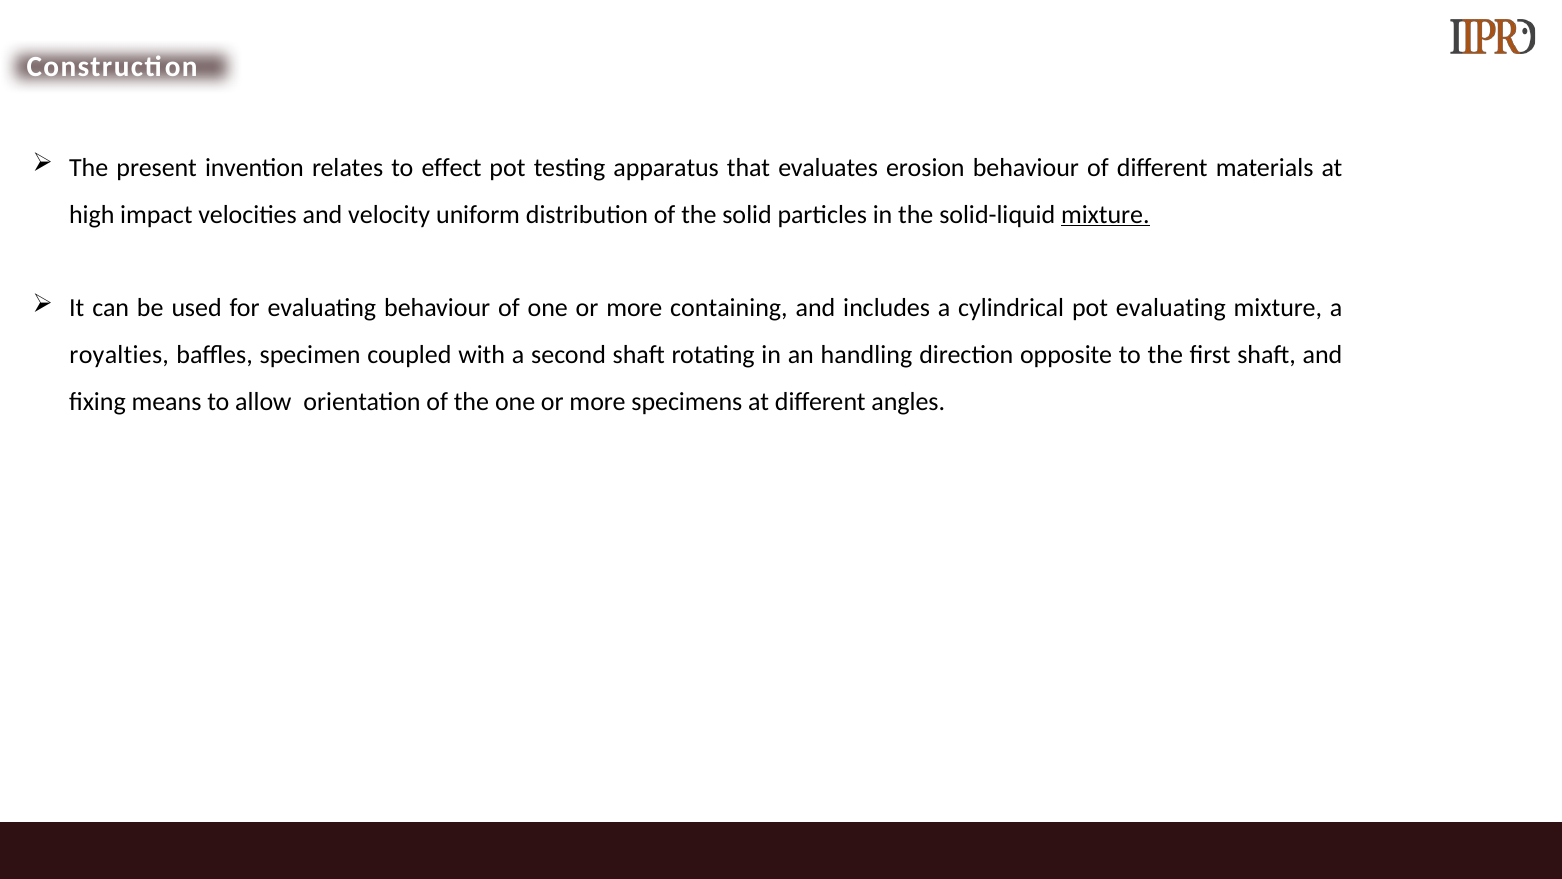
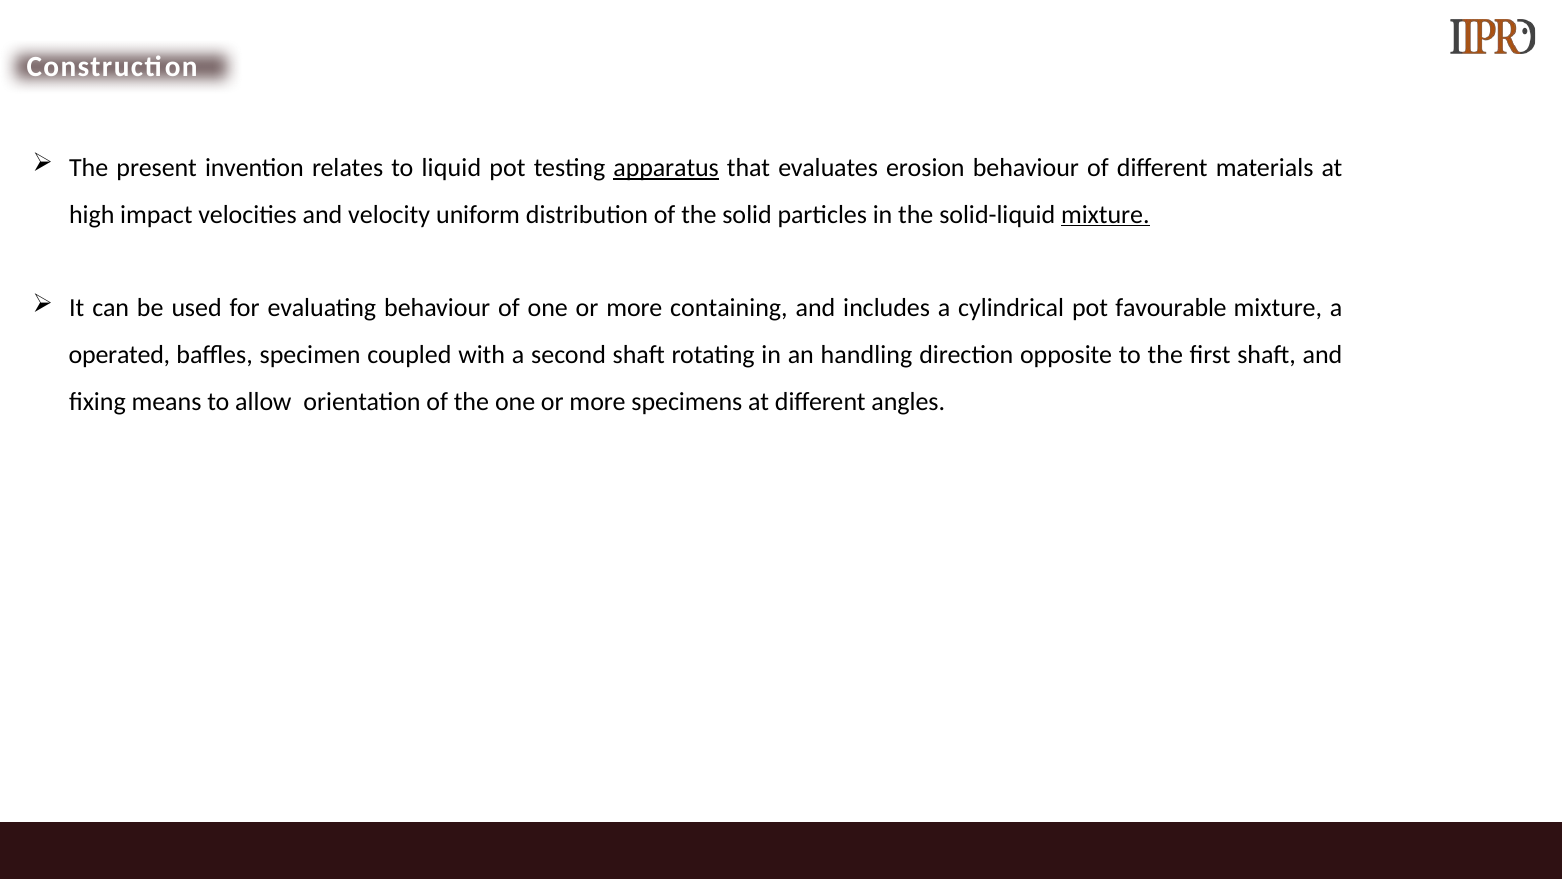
effect: effect -> liquid
apparatus underline: none -> present
pot evaluating: evaluating -> favourable
royalties: royalties -> operated
